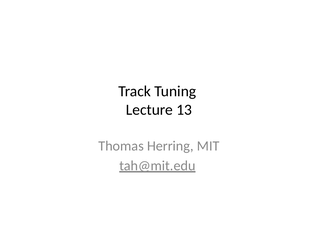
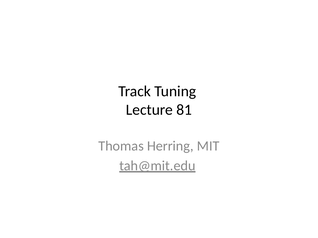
13: 13 -> 81
